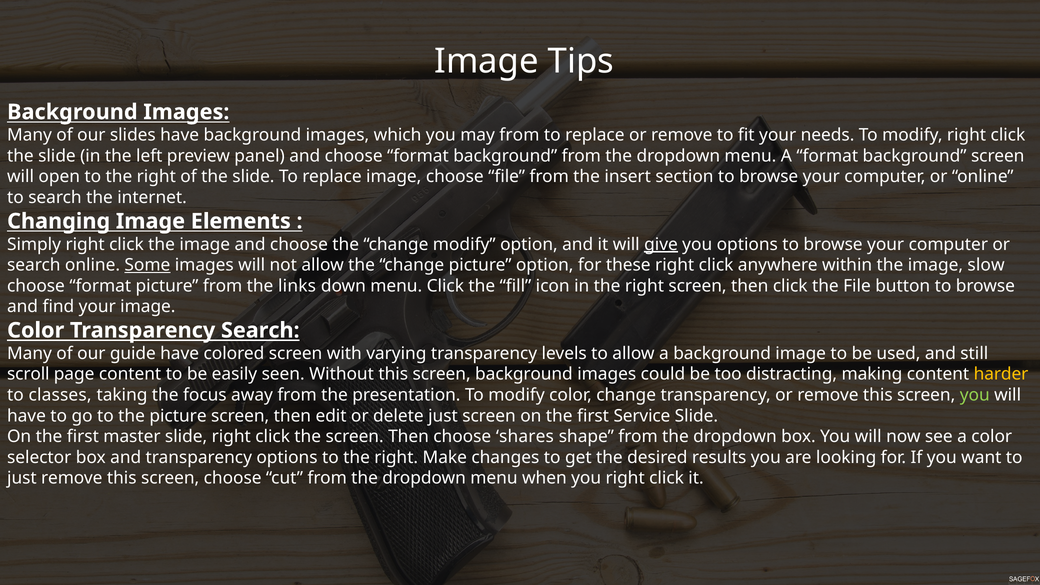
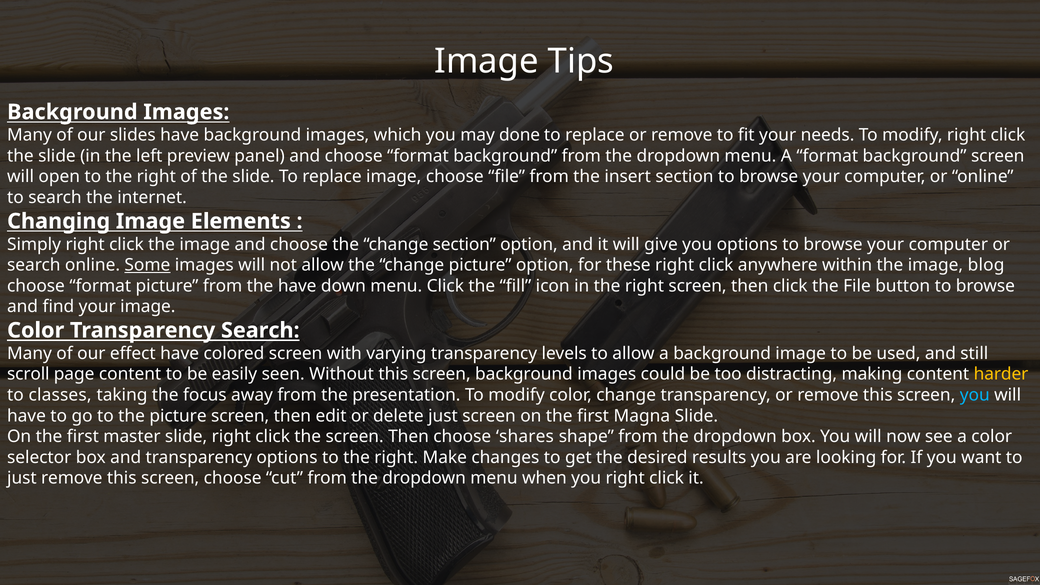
may from: from -> done
change modify: modify -> section
give underline: present -> none
slow: slow -> blog
the links: links -> have
guide: guide -> effect
you at (975, 395) colour: light green -> light blue
Service: Service -> Magna
